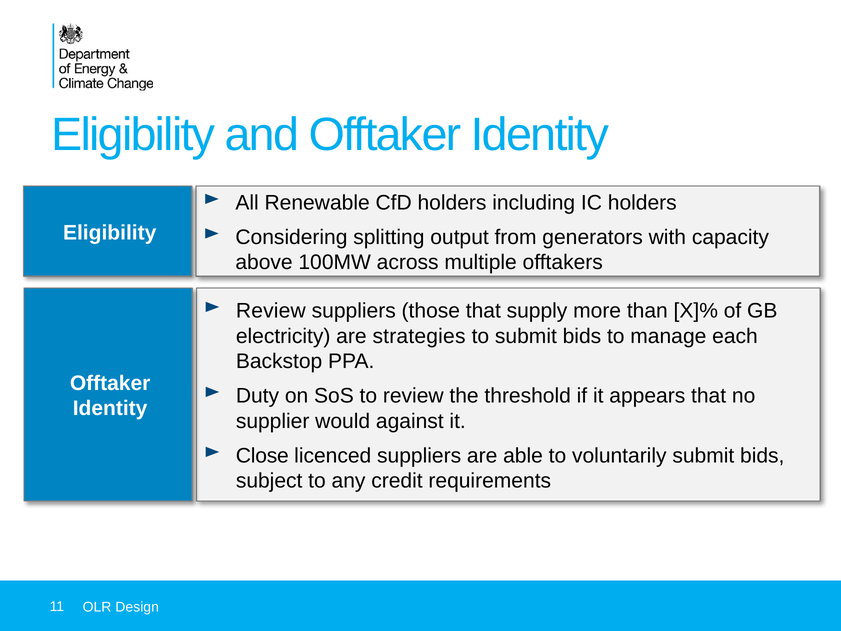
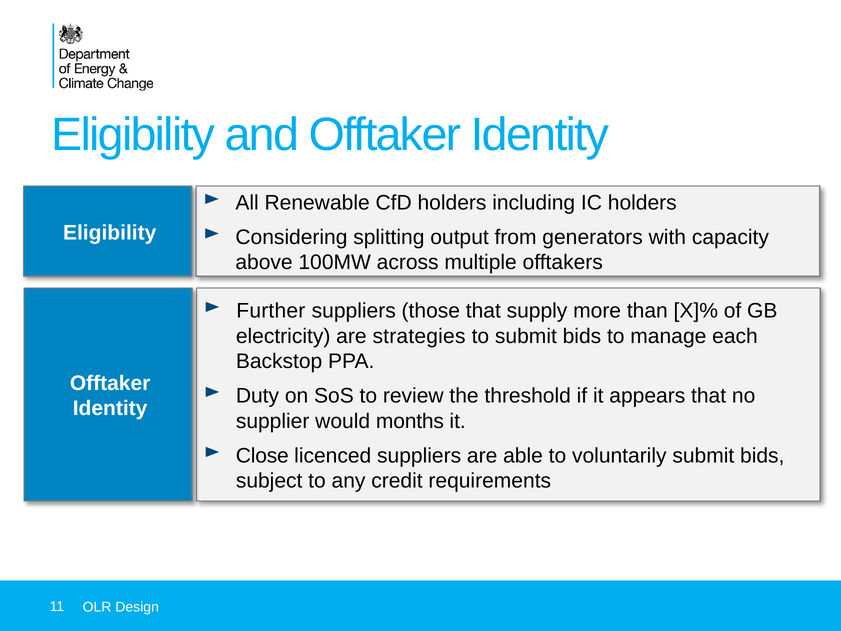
Review at (271, 311): Review -> Further
against: against -> months
